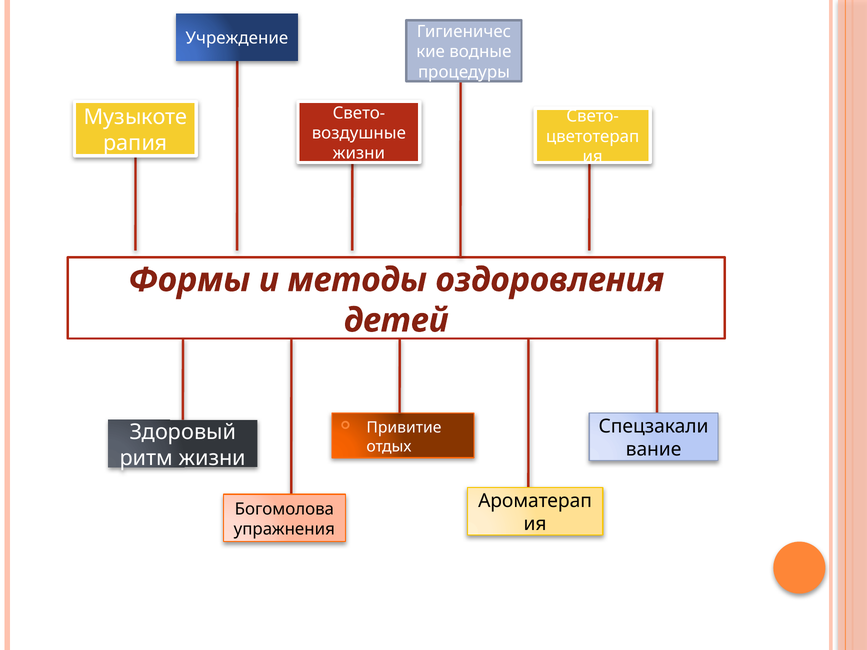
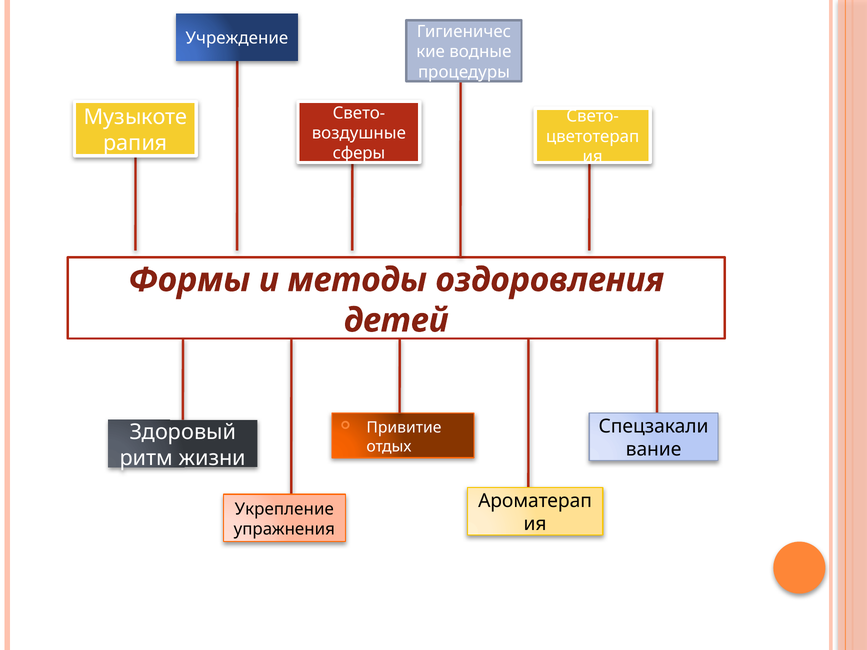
жизни at (359, 153): жизни -> сферы
Богомолова: Богомолова -> Укрепление
